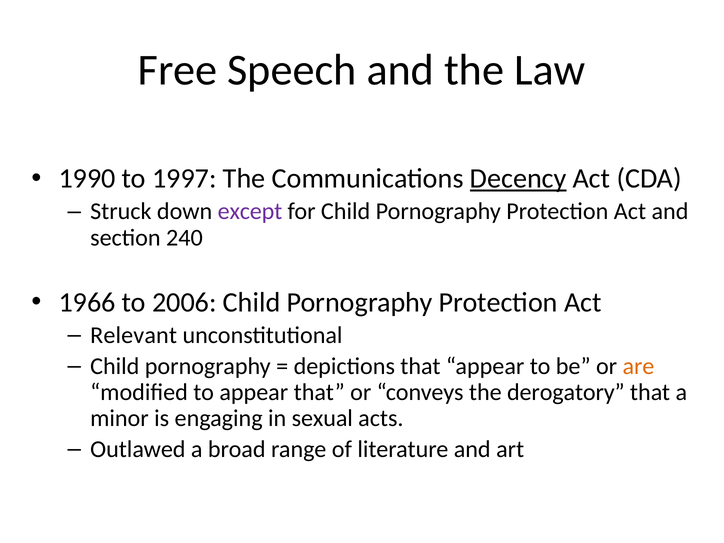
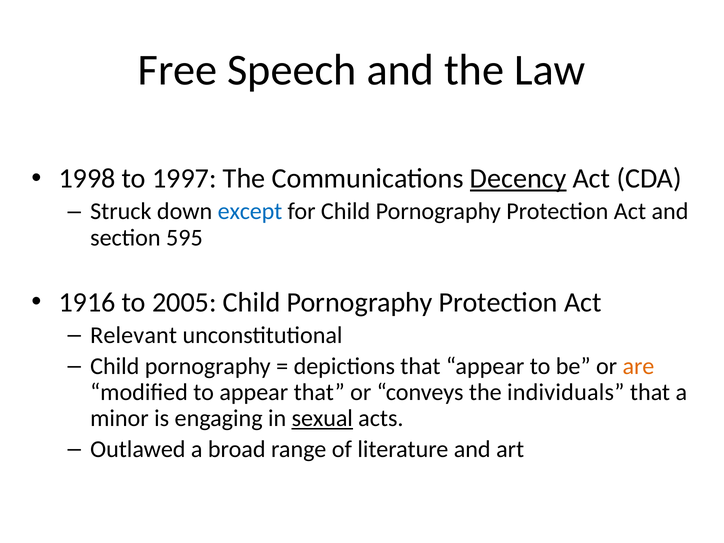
1990: 1990 -> 1998
except colour: purple -> blue
240: 240 -> 595
1966: 1966 -> 1916
2006: 2006 -> 2005
derogatory: derogatory -> individuals
sexual underline: none -> present
